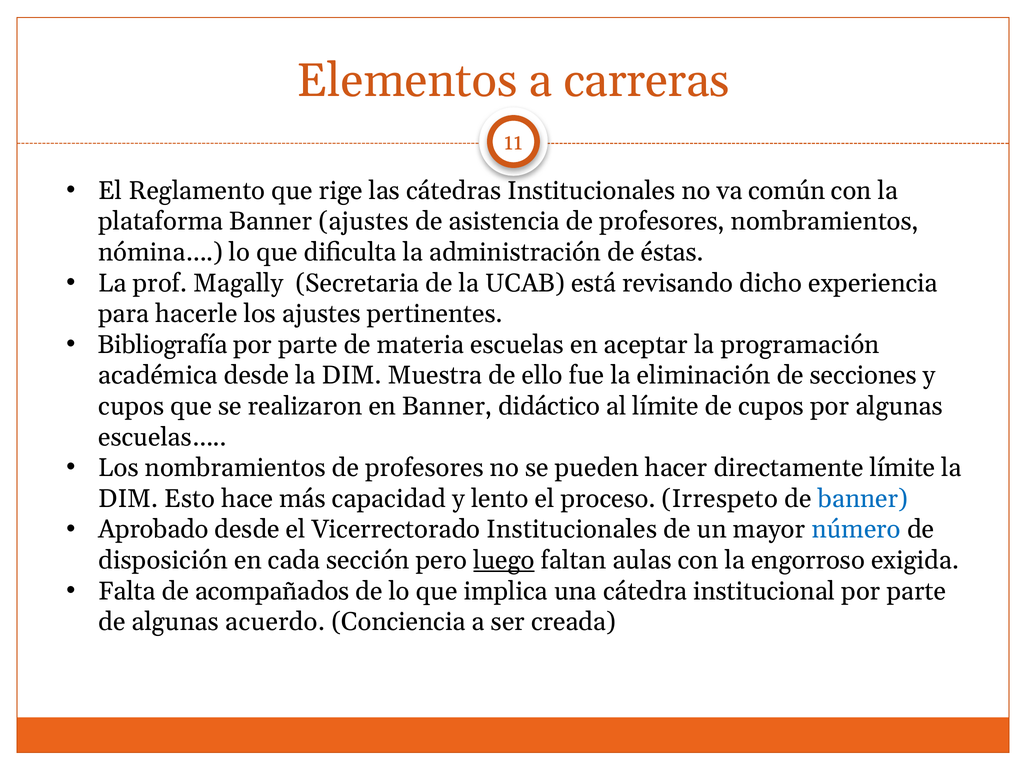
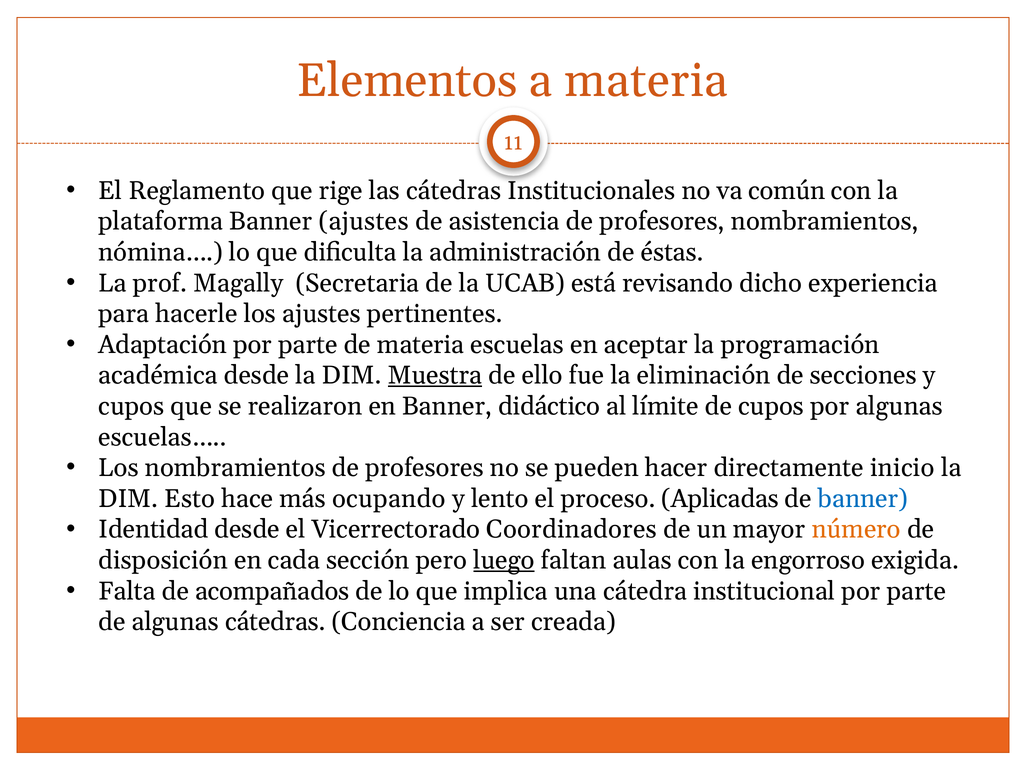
a carreras: carreras -> materia
Bibliografía: Bibliografía -> Adaptación
Muestra underline: none -> present
directamente límite: límite -> inicio
capacidad: capacidad -> ocupando
Irrespeto: Irrespeto -> Aplicadas
Aprobado: Aprobado -> Identidad
Vicerrectorado Institucionales: Institucionales -> Coordinadores
número colour: blue -> orange
algunas acuerdo: acuerdo -> cátedras
